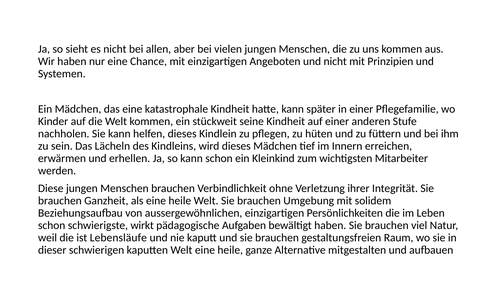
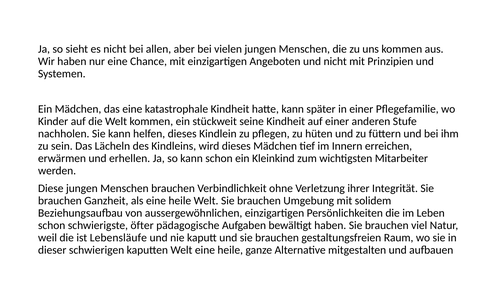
wirkt: wirkt -> öfter
